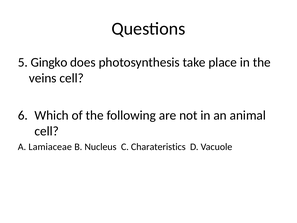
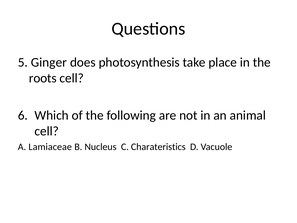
Gingko: Gingko -> Ginger
veins: veins -> roots
